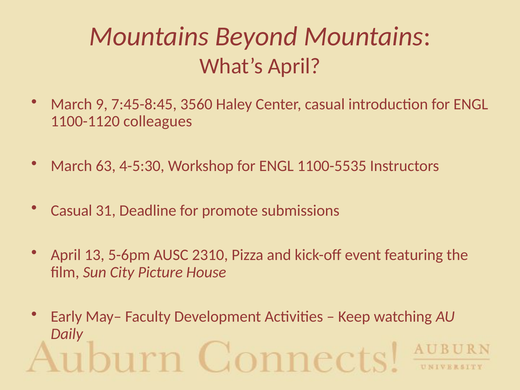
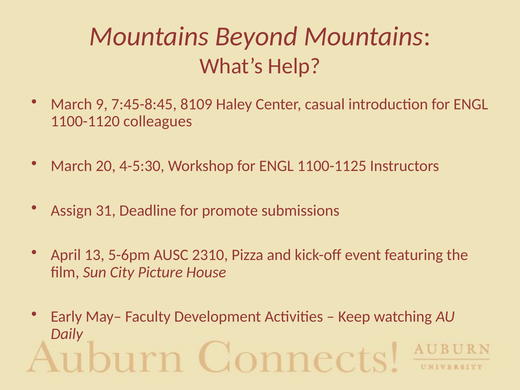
What’s April: April -> Help
3560: 3560 -> 8109
63: 63 -> 20
1100-5535: 1100-5535 -> 1100-1125
Casual at (71, 210): Casual -> Assign
